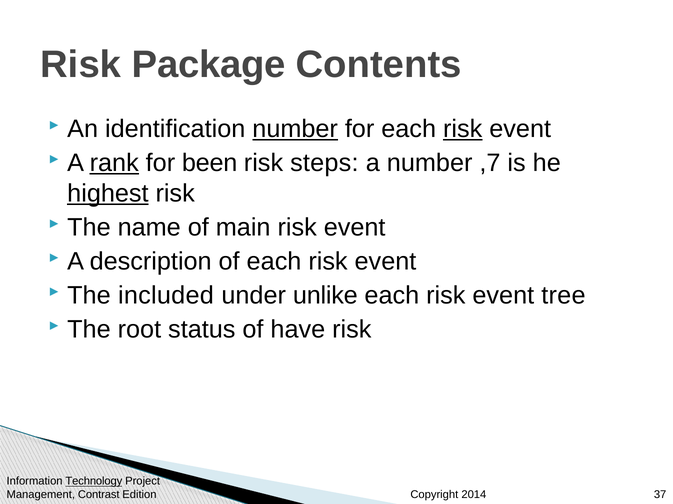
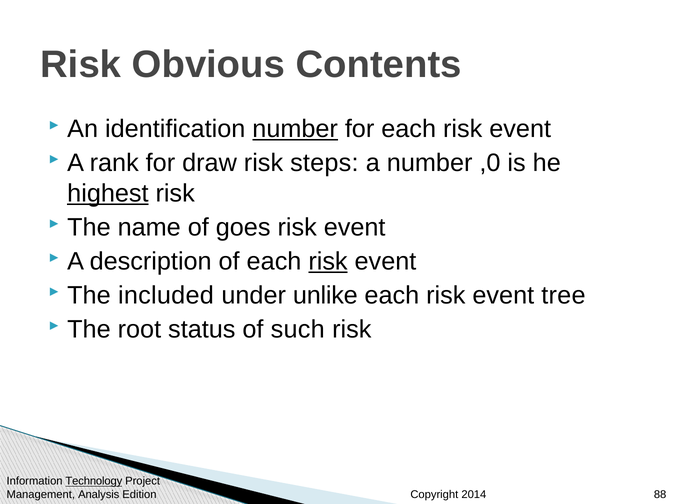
Package: Package -> Obvious
risk at (463, 129) underline: present -> none
rank underline: present -> none
been: been -> draw
,7: ,7 -> ,0
main: main -> goes
risk at (328, 262) underline: none -> present
have: have -> such
Contrast: Contrast -> Analysis
37: 37 -> 88
